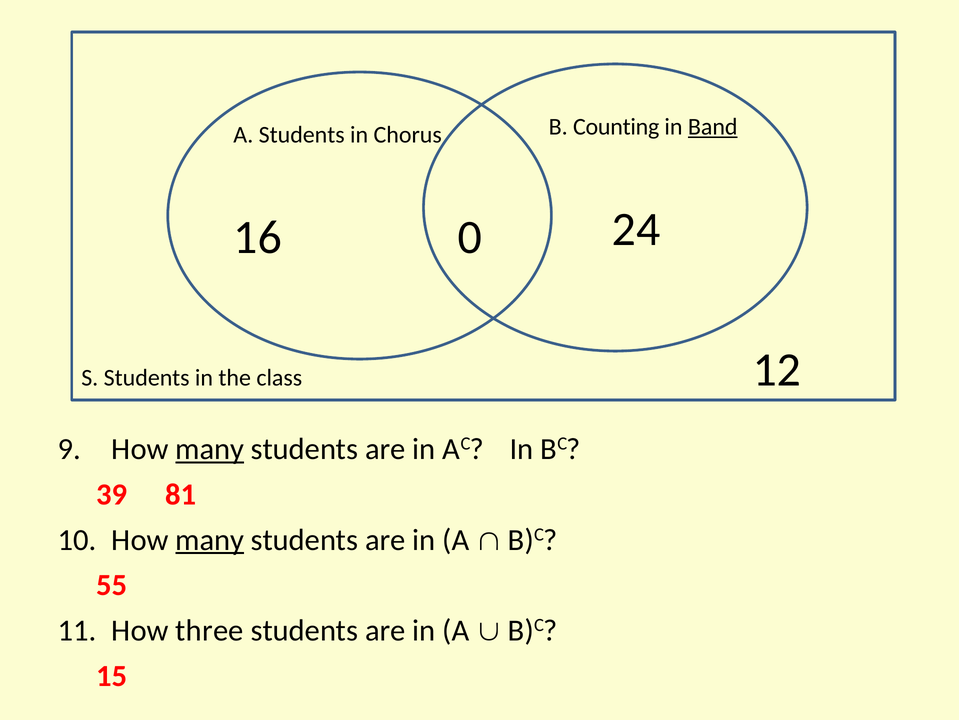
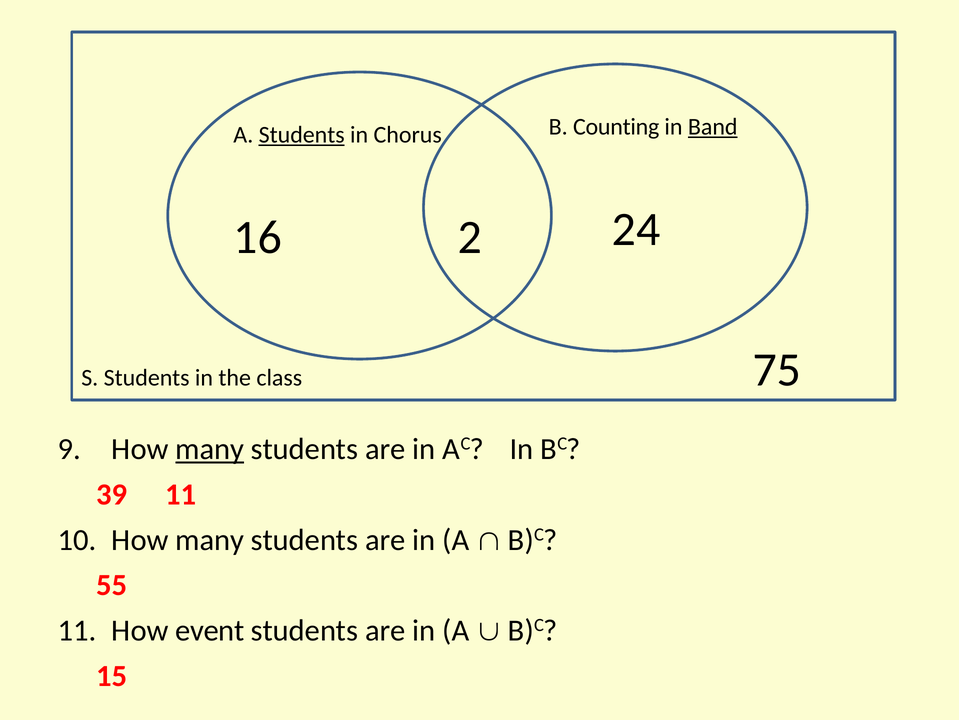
Students at (302, 135) underline: none -> present
0: 0 -> 2
12: 12 -> 75
39 81: 81 -> 11
many at (210, 539) underline: present -> none
three: three -> event
